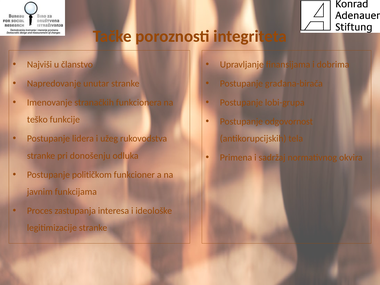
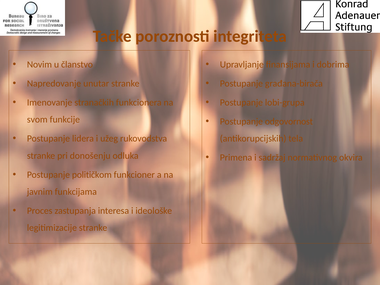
Najviši: Najviši -> Novim
teško: teško -> svom
